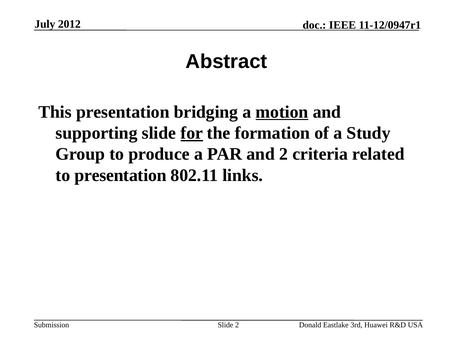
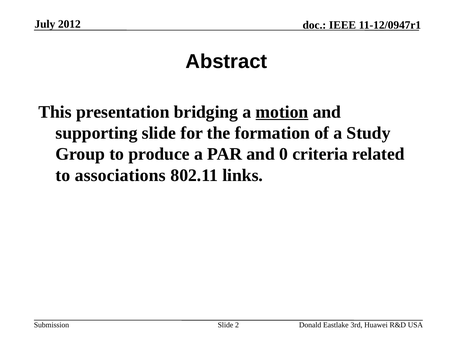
for underline: present -> none
and 2: 2 -> 0
to presentation: presentation -> associations
